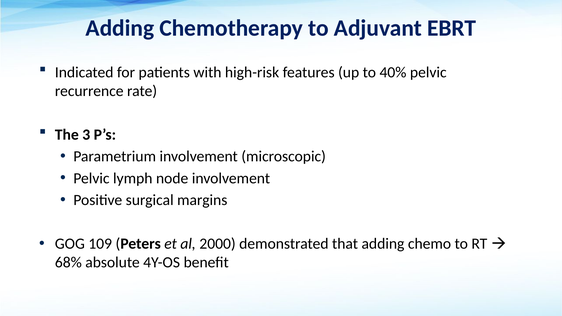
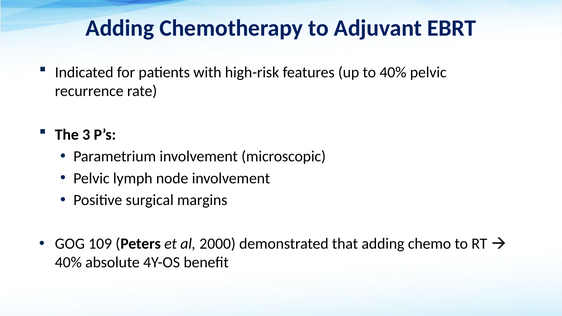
68% at (68, 263): 68% -> 40%
